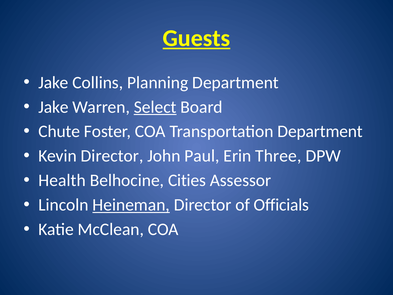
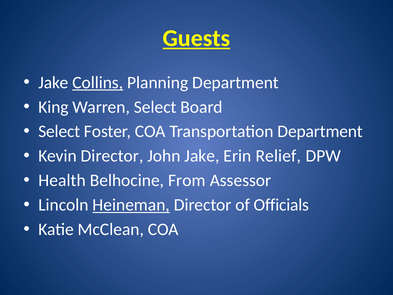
Collins underline: none -> present
Jake at (53, 107): Jake -> King
Select at (155, 107) underline: present -> none
Chute at (59, 131): Chute -> Select
John Paul: Paul -> Jake
Three: Three -> Relief
Cities: Cities -> From
